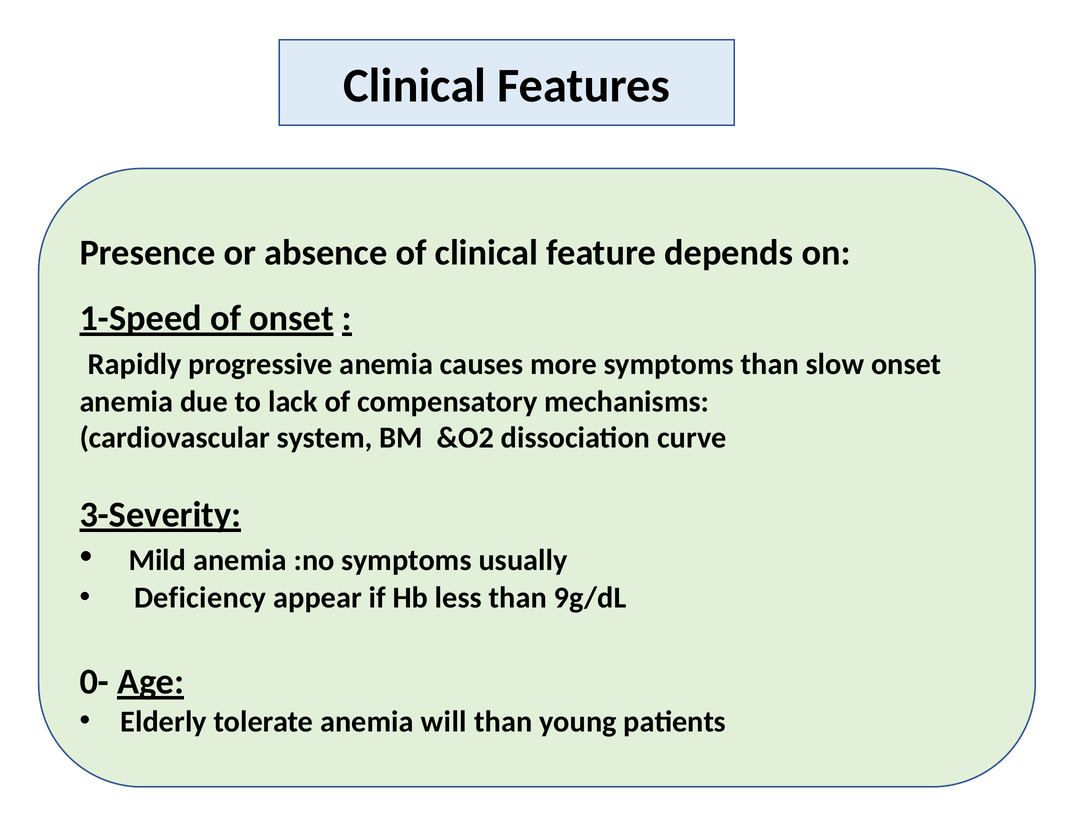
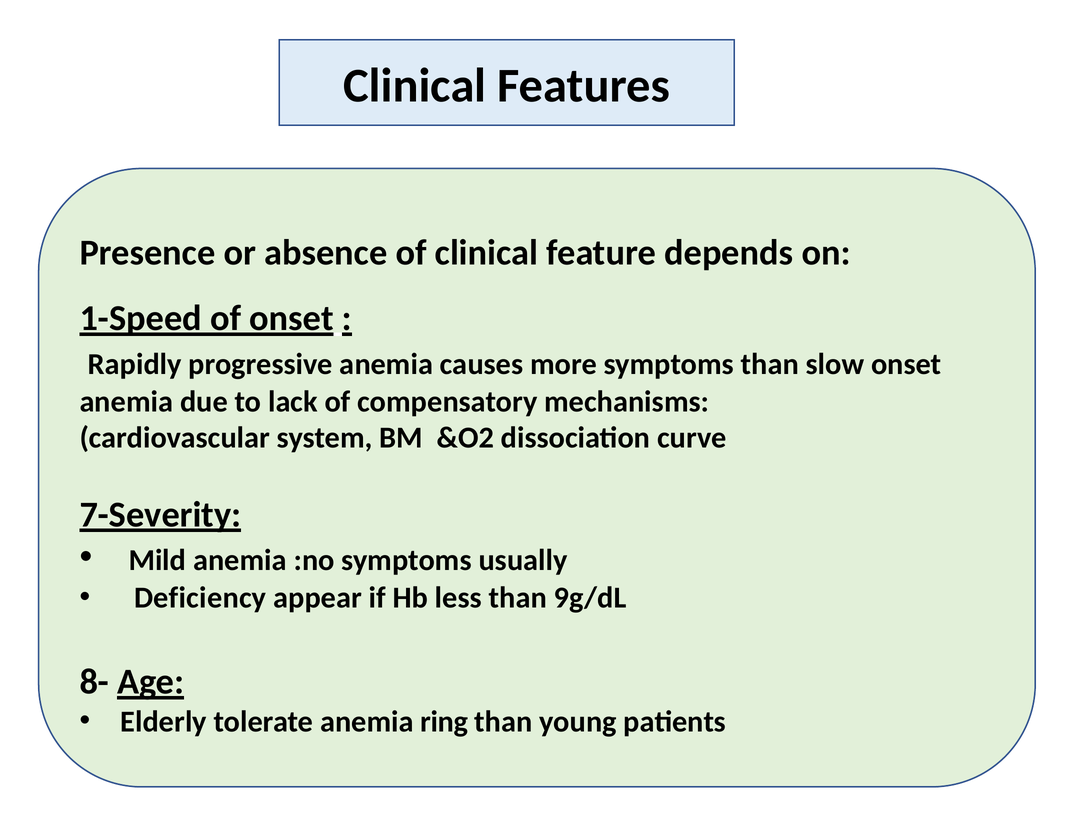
3-Severity: 3-Severity -> 7-Severity
0-: 0- -> 8-
will: will -> ring
